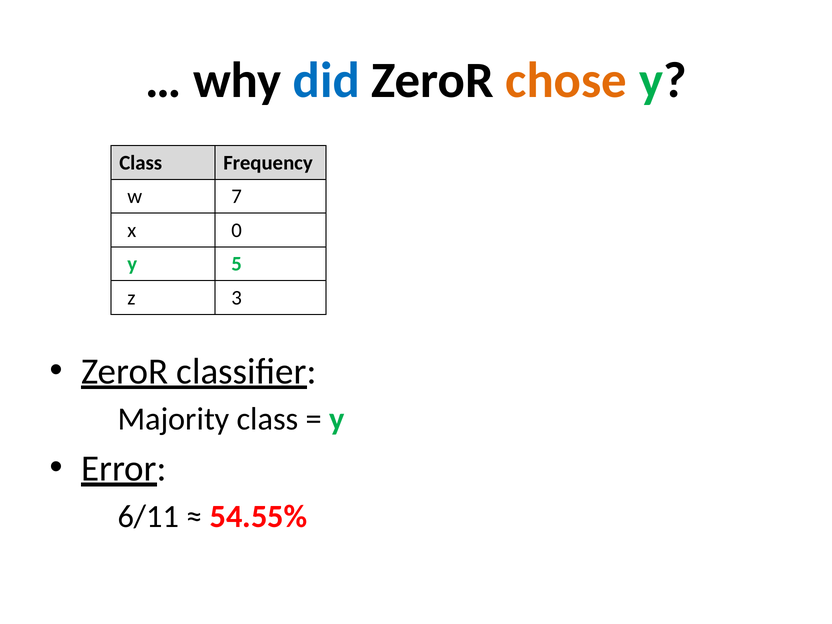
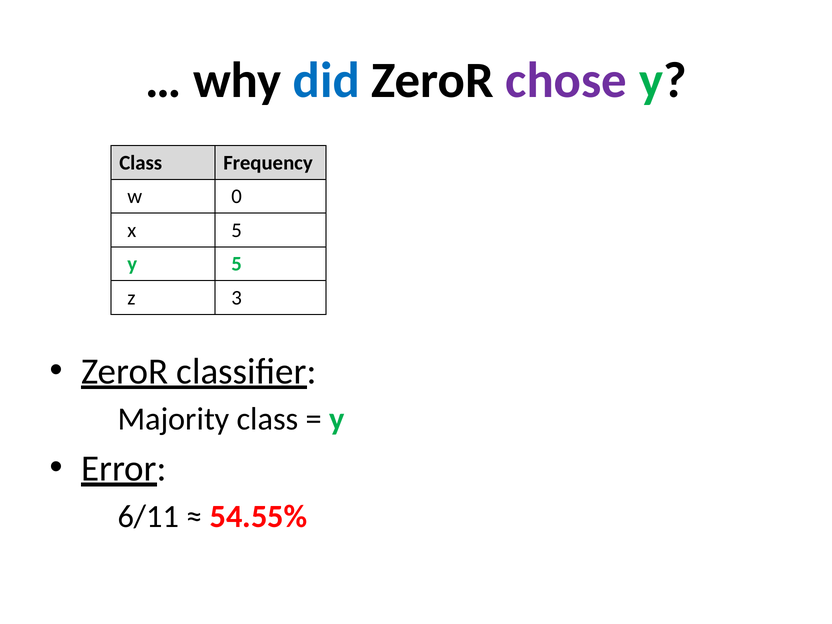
chose colour: orange -> purple
7: 7 -> 0
x 0: 0 -> 5
